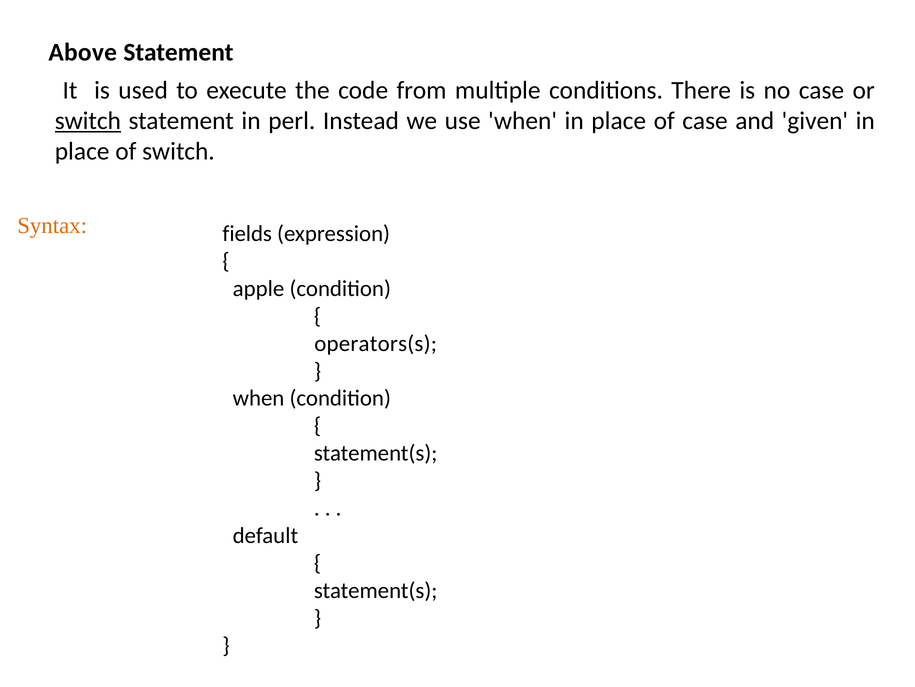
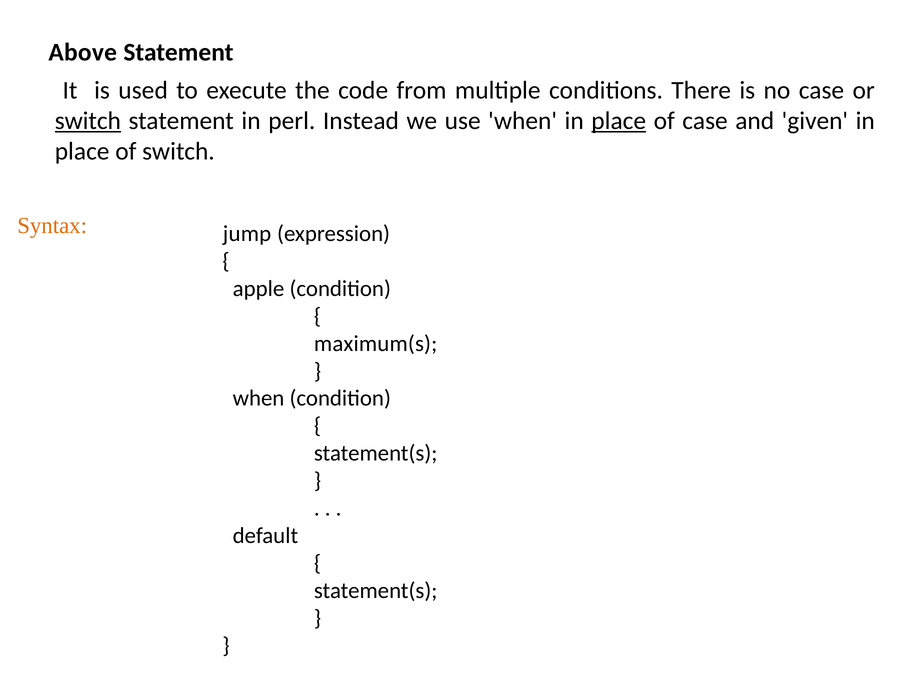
place at (619, 121) underline: none -> present
fields: fields -> jump
operators(s: operators(s -> maximum(s
